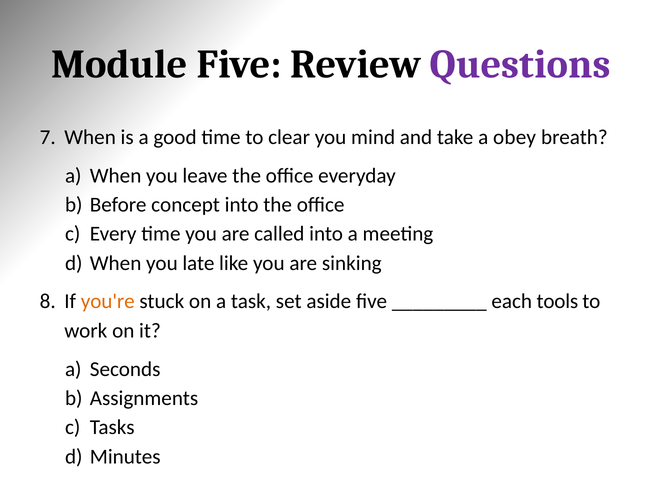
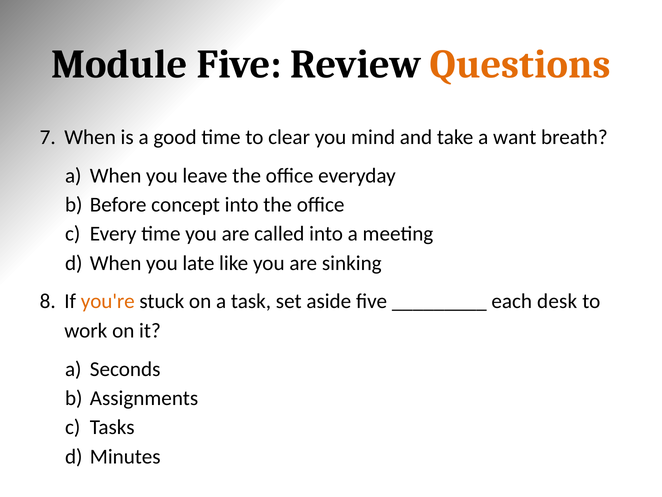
Questions colour: purple -> orange
obey: obey -> want
tools: tools -> desk
